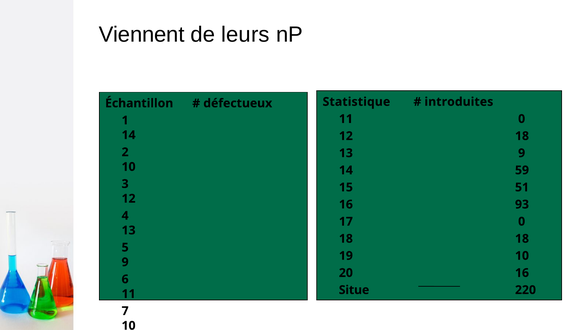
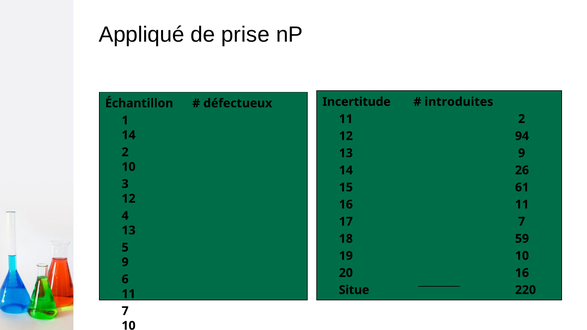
Viennent: Viennent -> Appliqué
leurs: leurs -> prise
Statistique: Statistique -> Incertitude
11 0: 0 -> 2
12 18: 18 -> 94
59: 59 -> 26
51: 51 -> 61
16 93: 93 -> 11
17 0: 0 -> 7
18 18: 18 -> 59
